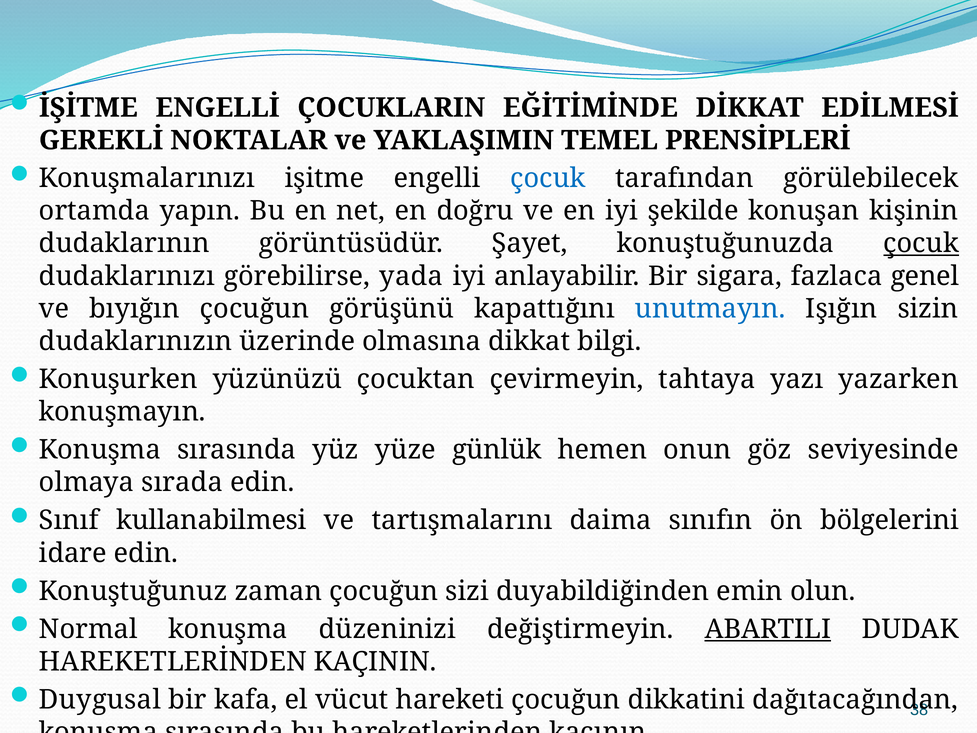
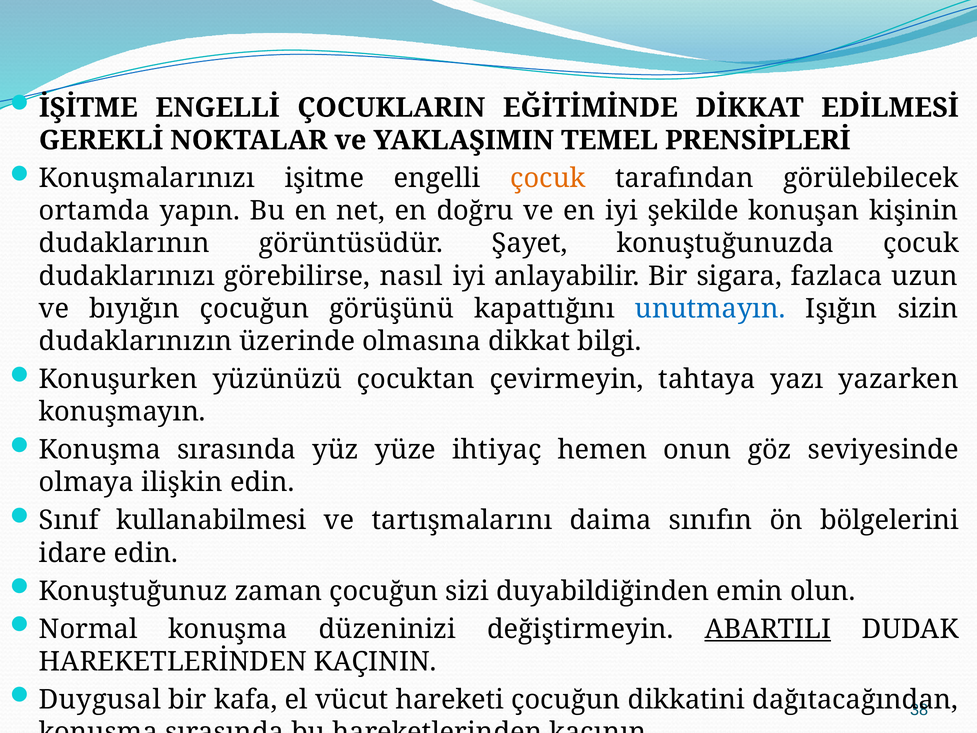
çocuk at (548, 178) colour: blue -> orange
çocuk at (921, 243) underline: present -> none
yada: yada -> nasıl
genel: genel -> uzun
günlük: günlük -> ihtiyaç
sırada: sırada -> ilişkin
